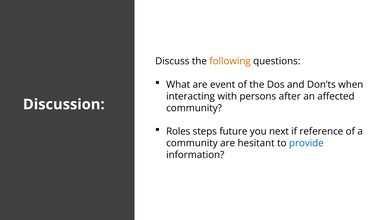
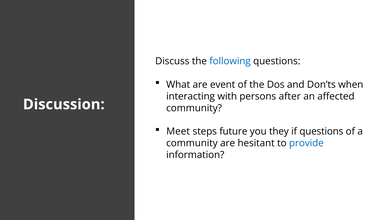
following colour: orange -> blue
Roles: Roles -> Meet
next: next -> they
if reference: reference -> questions
